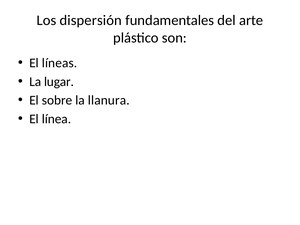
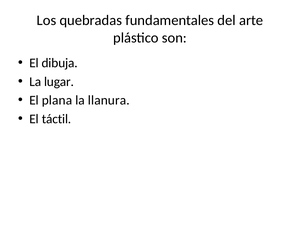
dispersión: dispersión -> quebradas
líneas: líneas -> dibuja
sobre: sobre -> plana
línea: línea -> táctil
